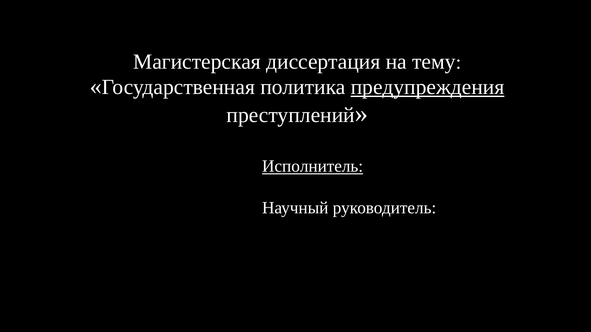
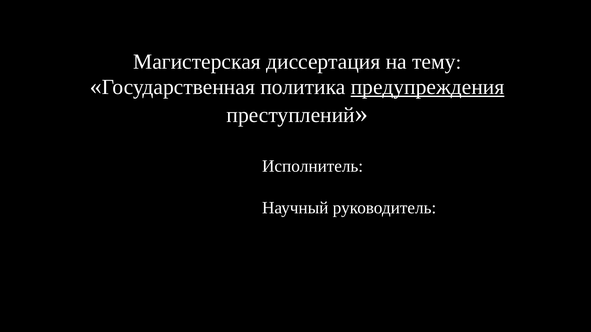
Исполнитель underline: present -> none
